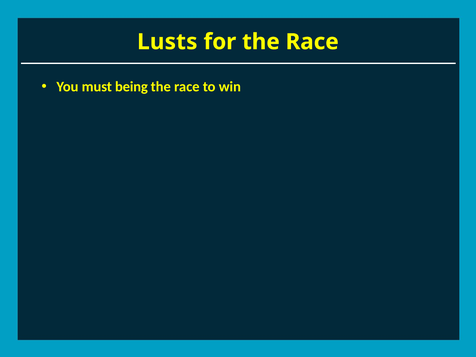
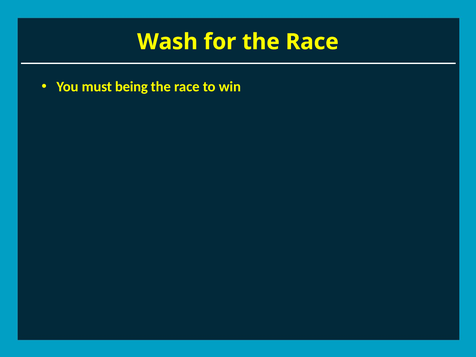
Lusts: Lusts -> Wash
